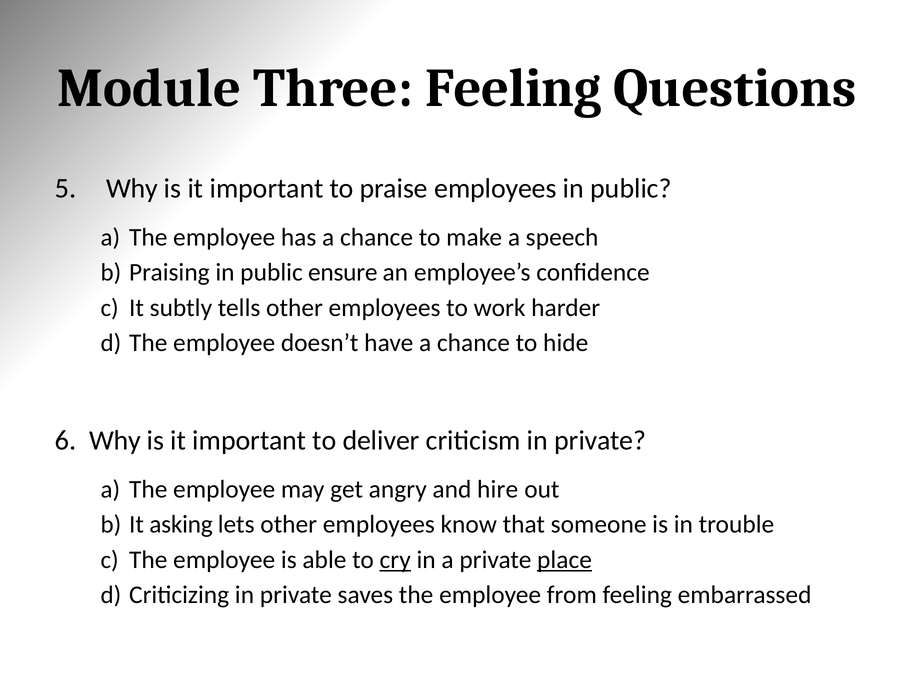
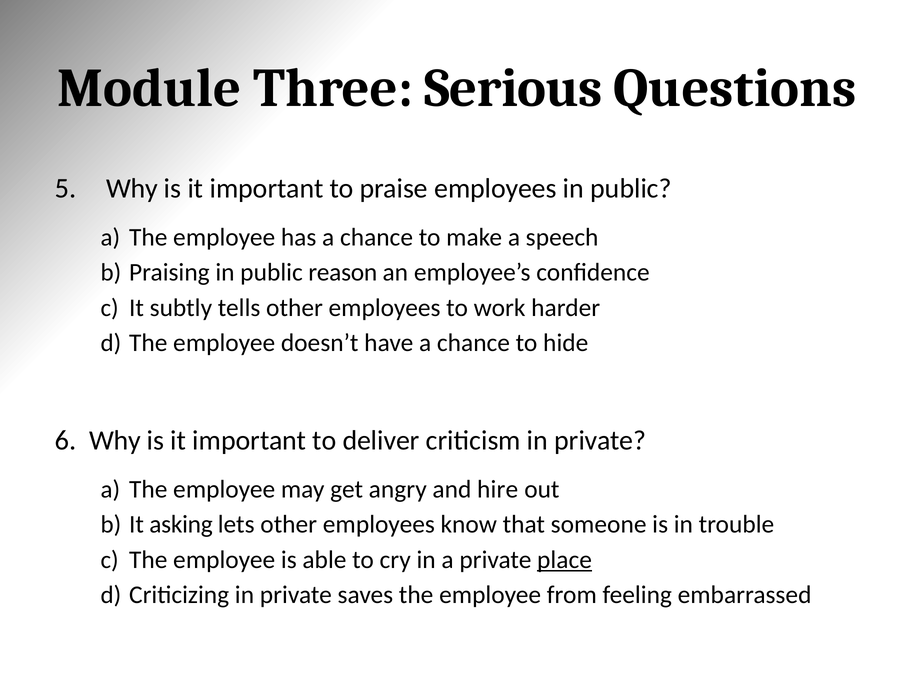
Three Feeling: Feeling -> Serious
ensure: ensure -> reason
cry underline: present -> none
